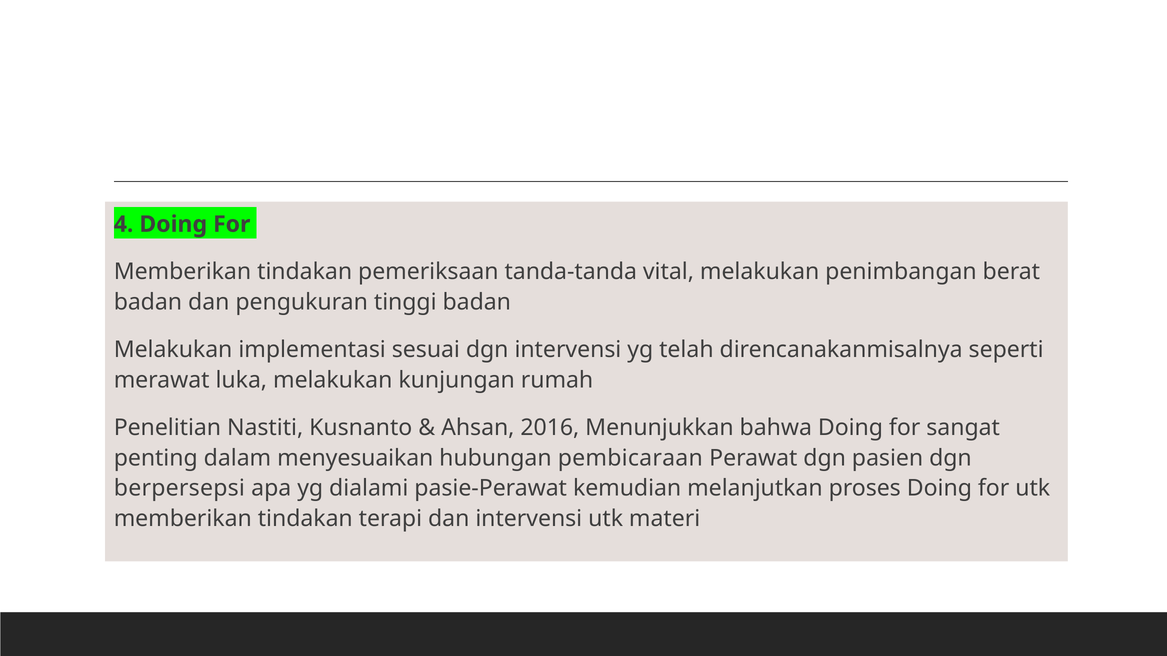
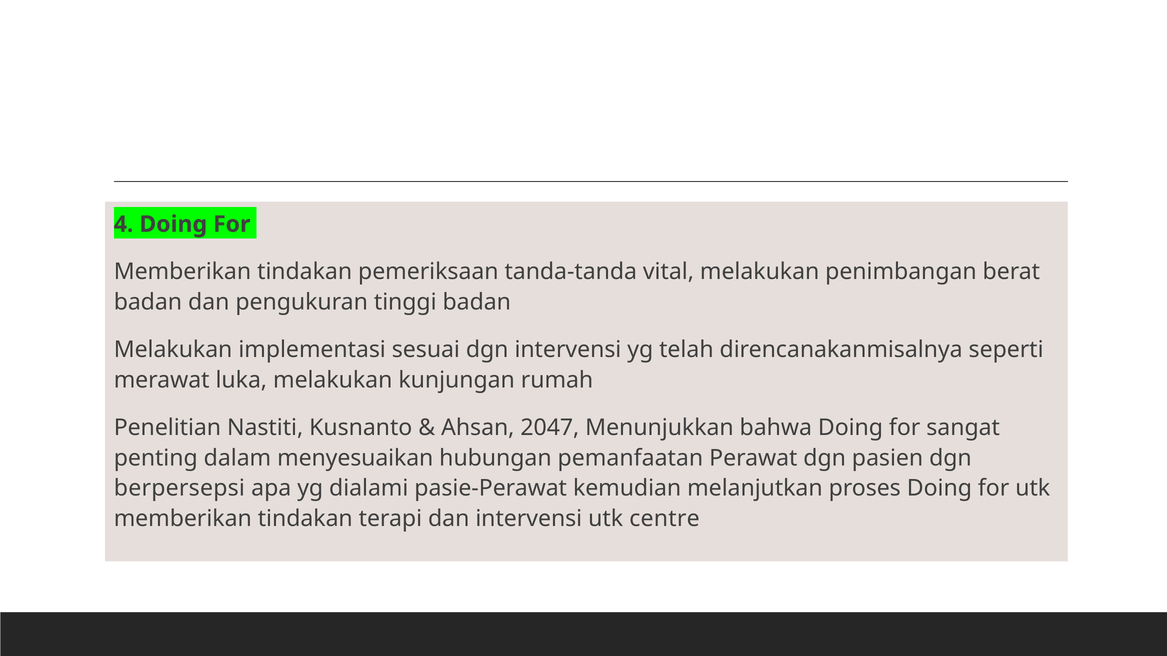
2016: 2016 -> 2047
pembicaraan: pembicaraan -> pemanfaatan
materi: materi -> centre
